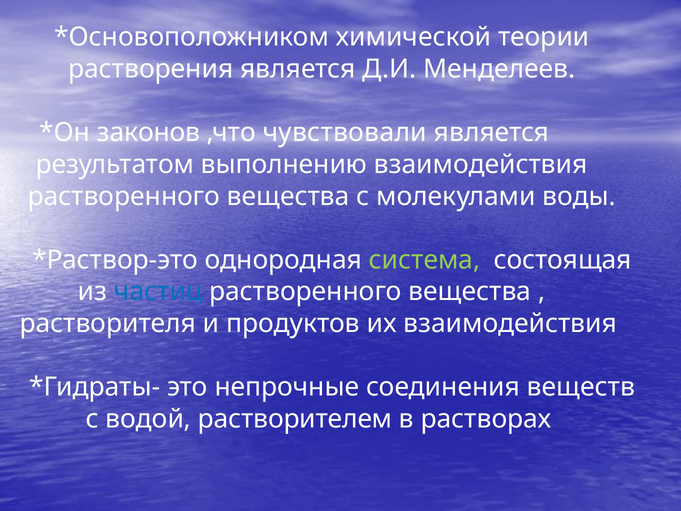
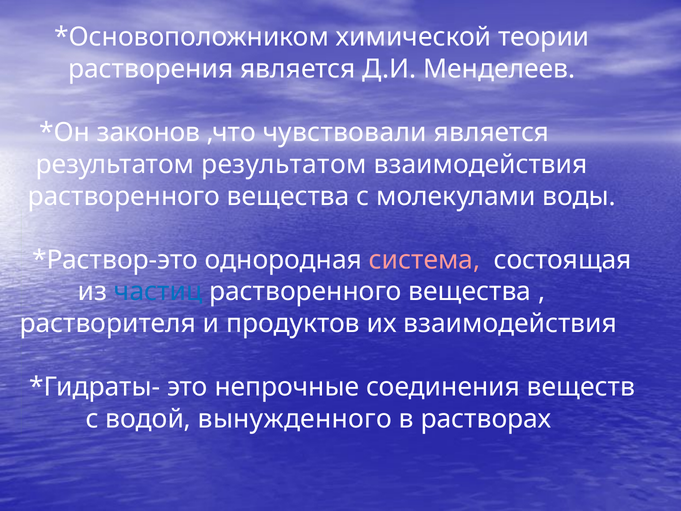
результатом выполнению: выполнению -> результатом
система colour: light green -> pink
растворителем: растворителем -> вынужденного
